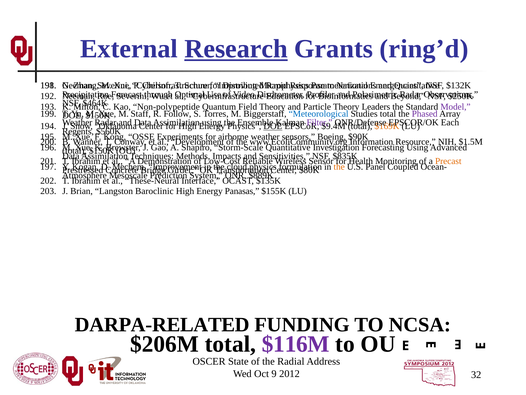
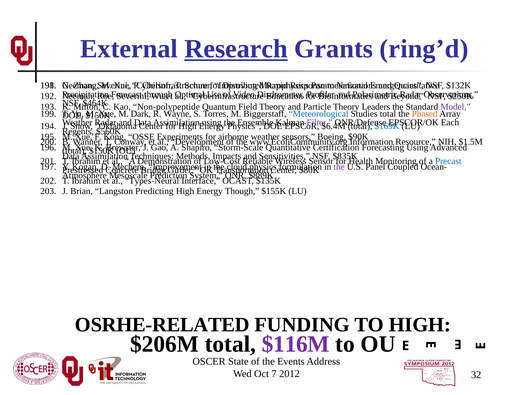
Staff: Staff -> Dark
Follow: Follow -> Wayne
Phased colour: purple -> orange
DOE at (273, 126) underline: present -> none
$9.4M: $9.4M -> $6.4M
$169K colour: orange -> blue
Investigation: Investigation -> Certification
Precast colour: orange -> blue
the at (339, 167) colour: orange -> purple
These-Neural: These-Neural -> Types-Neural
Baroclinic: Baroclinic -> Predicting
Panasas: Panasas -> Though
DARPA-RELATED: DARPA-RELATED -> OSRHE-RELATED
TO NCSA: NCSA -> HIGH
Radial: Radial -> Events
9: 9 -> 7
